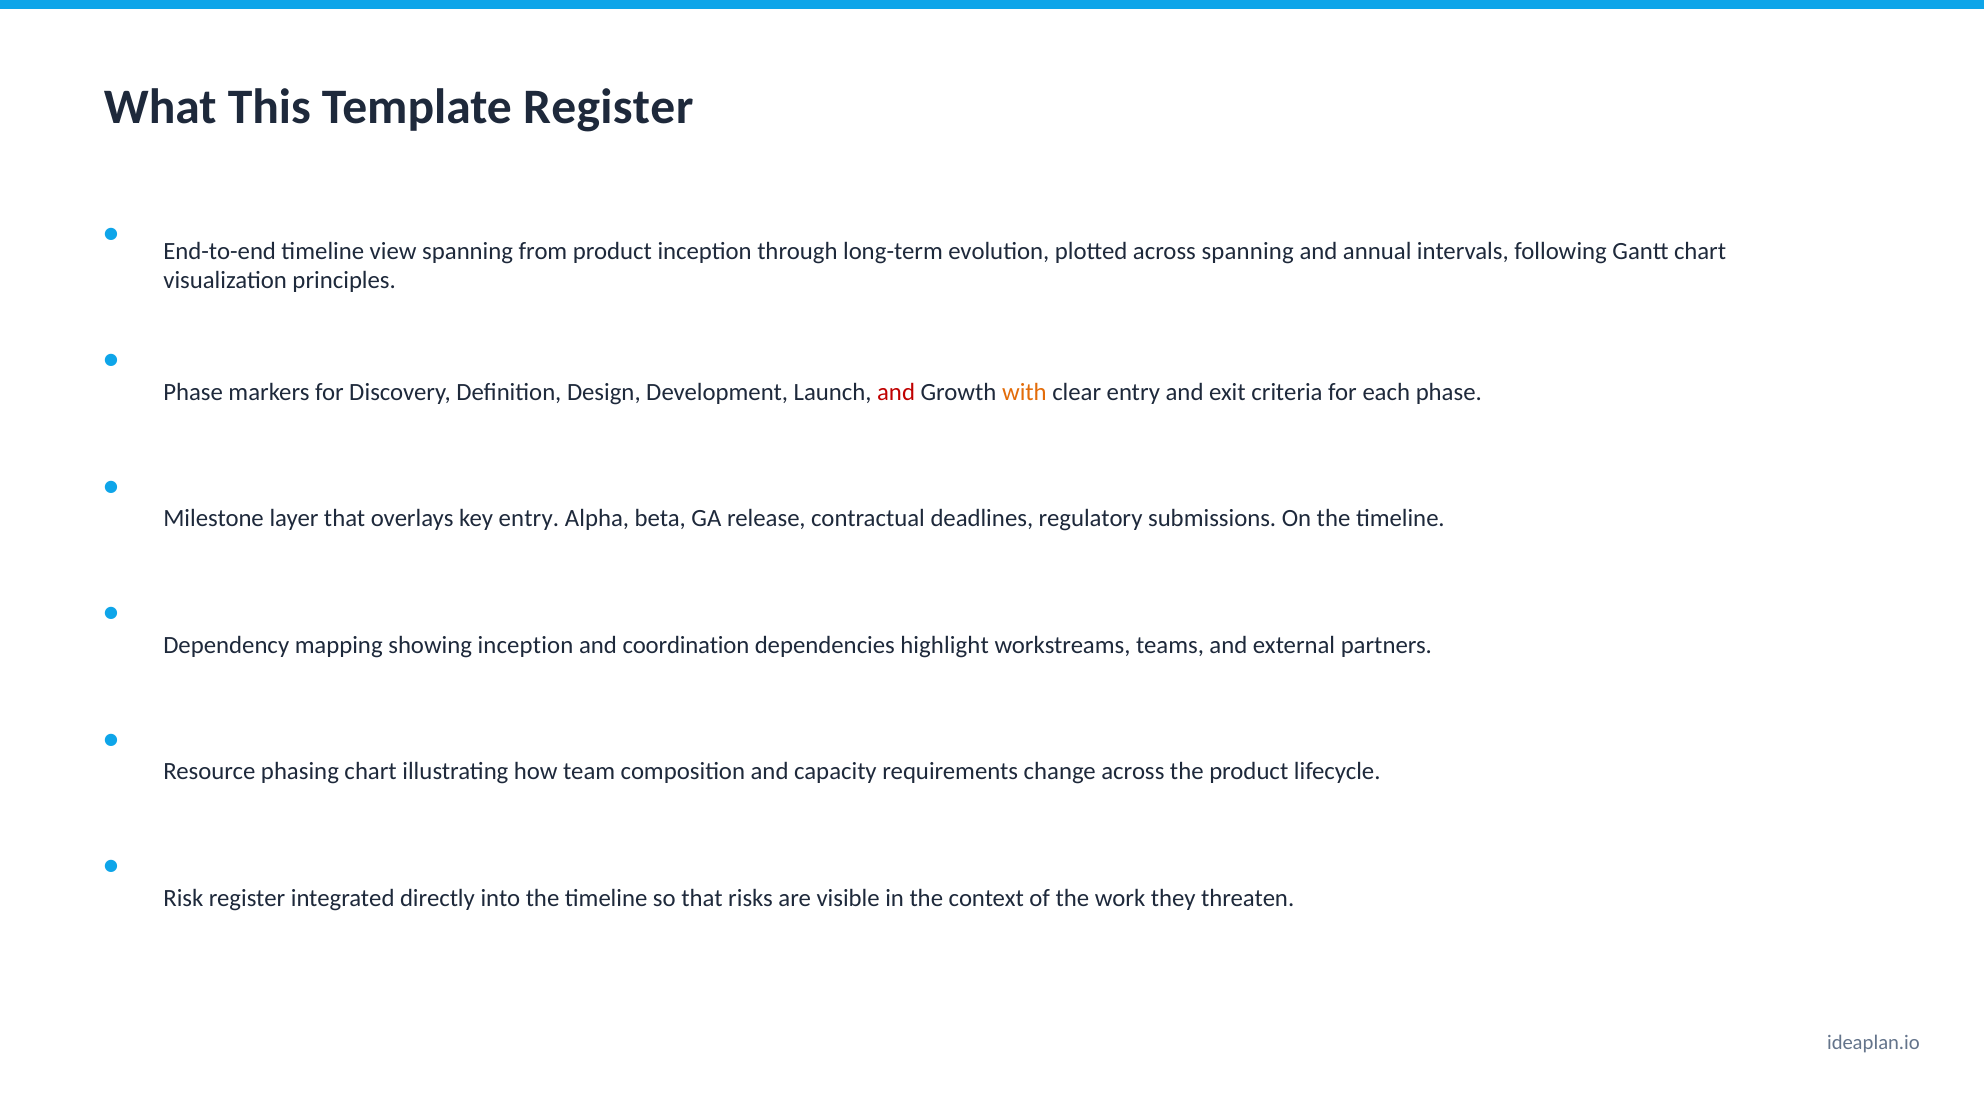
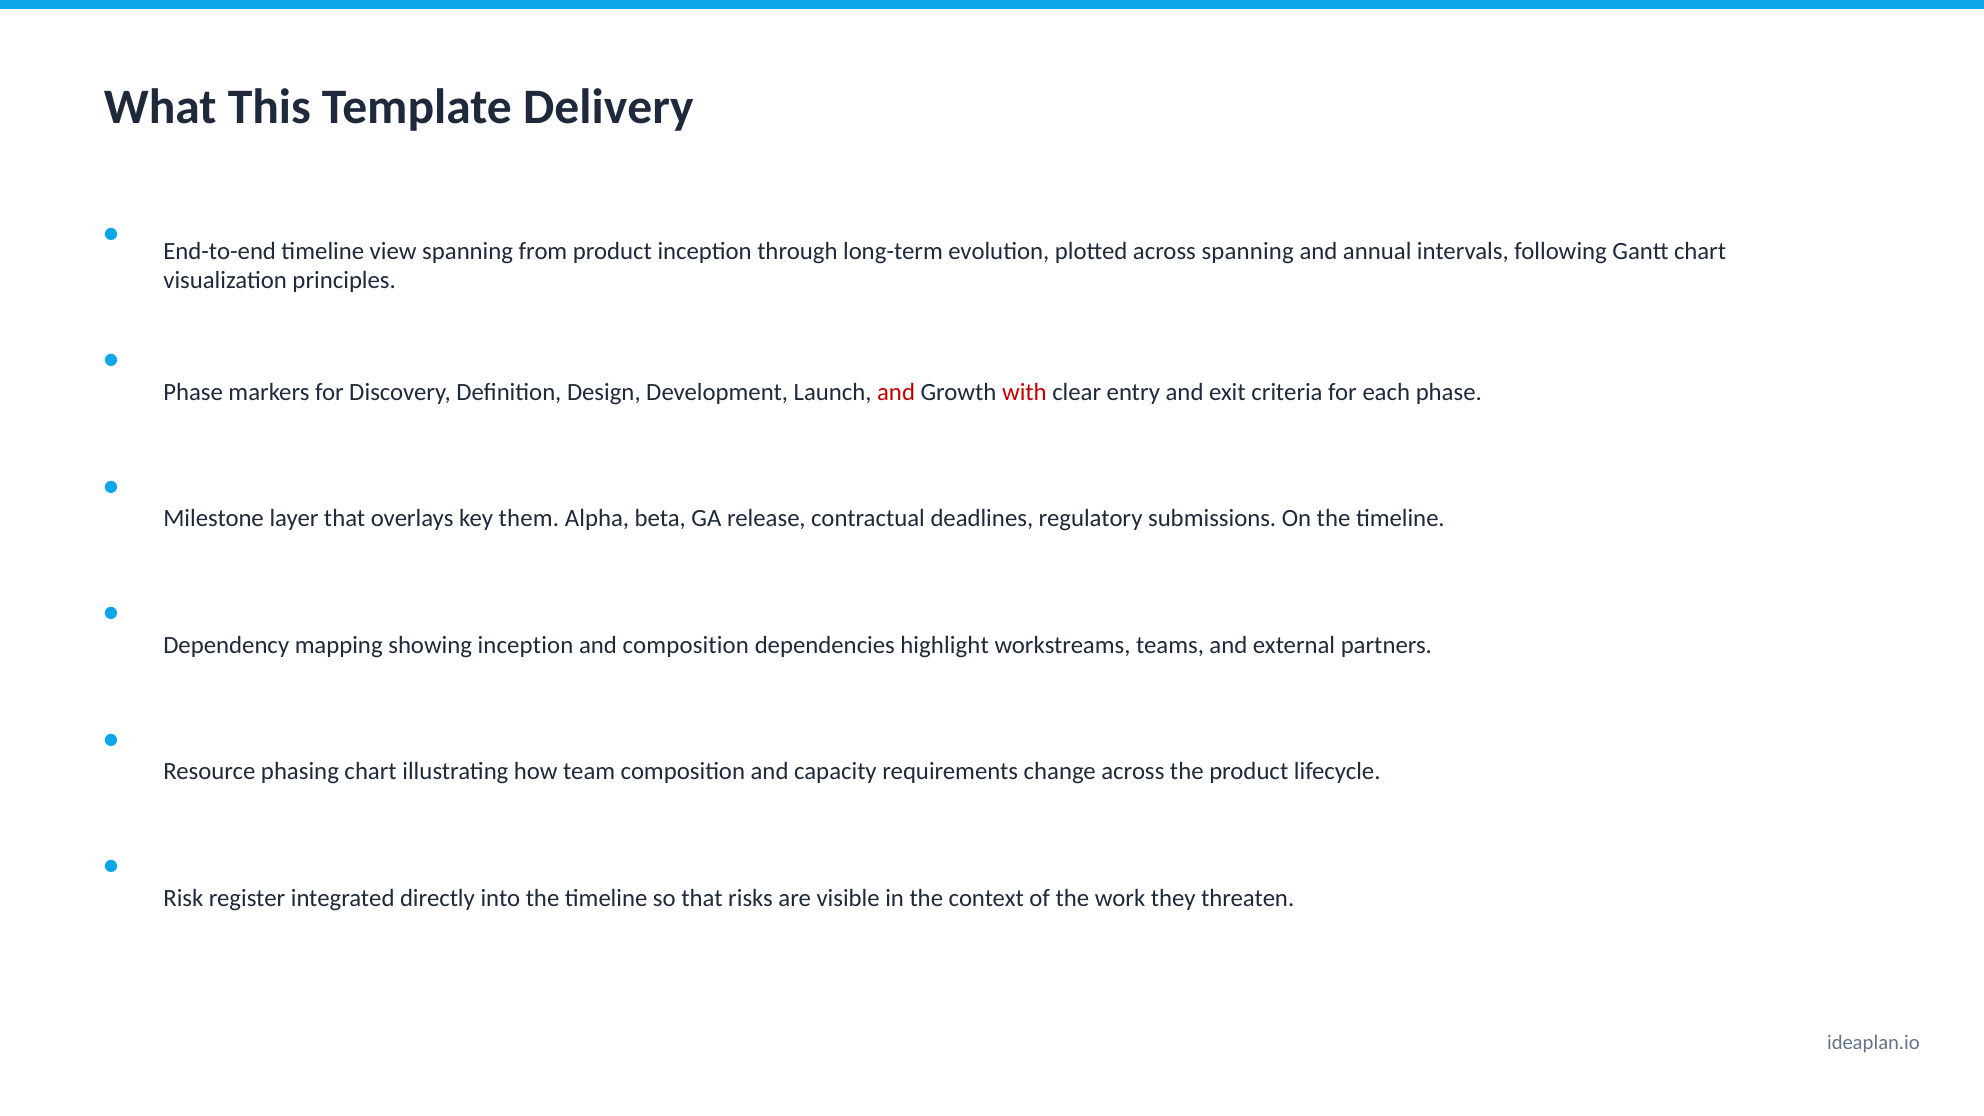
Template Register: Register -> Delivery
with colour: orange -> red
key entry: entry -> them
and coordination: coordination -> composition
